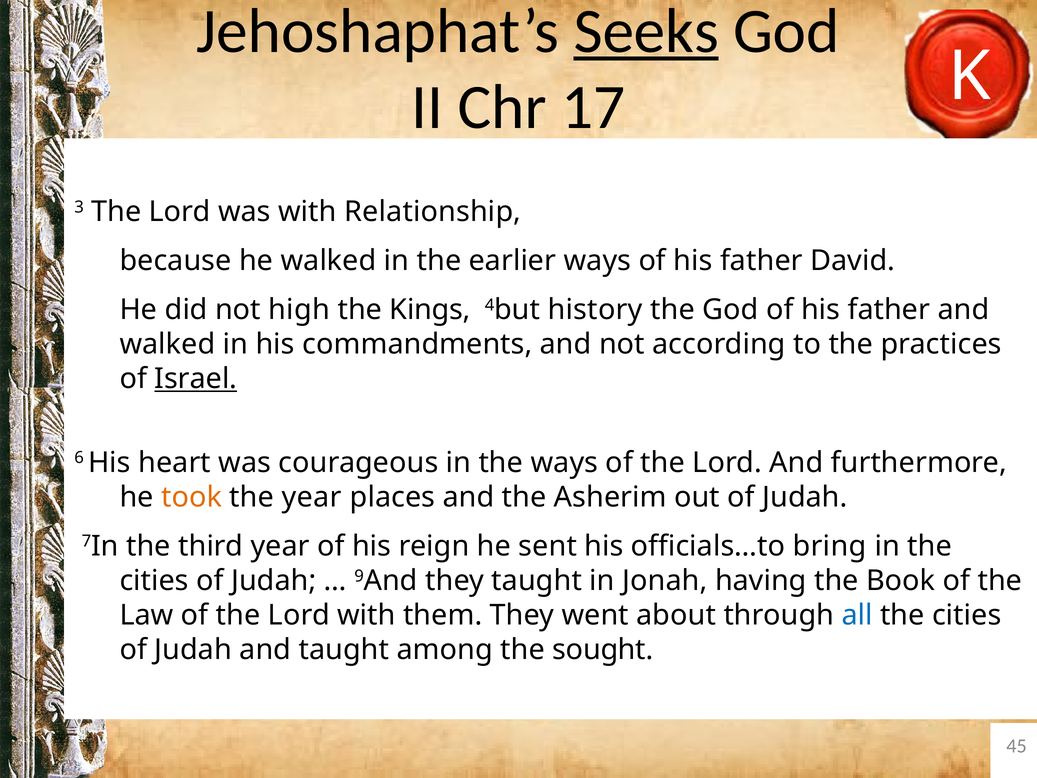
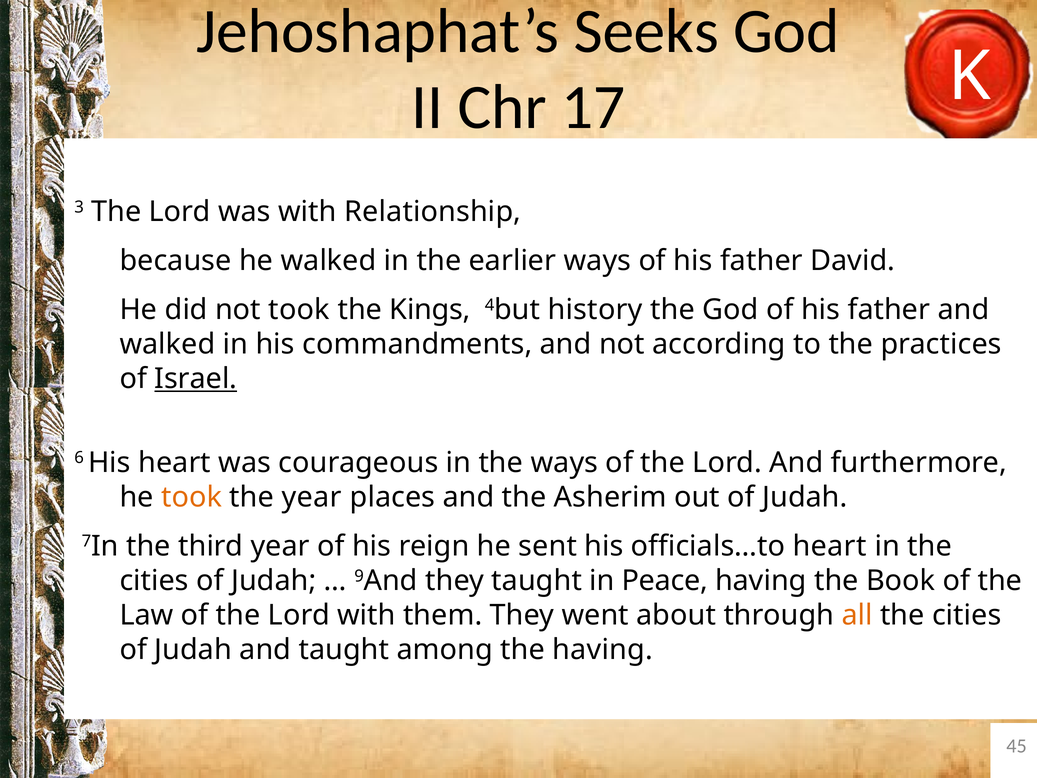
Seeks underline: present -> none
not high: high -> took
officials…to bring: bring -> heart
Jonah: Jonah -> Peace
all colour: blue -> orange
the sought: sought -> having
